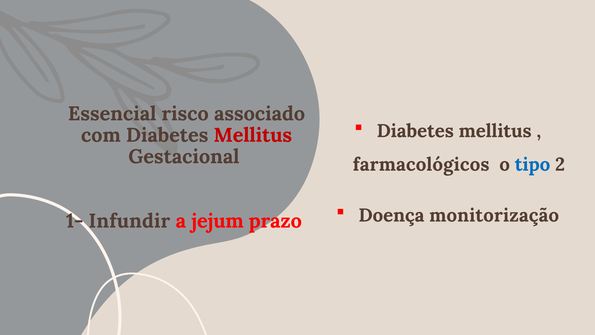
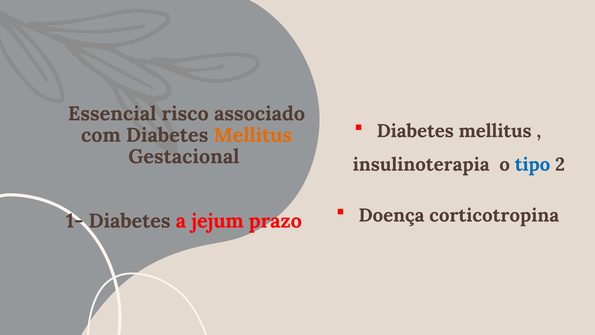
Mellitus at (253, 135) colour: red -> orange
farmacológicos: farmacológicos -> insulinoterapia
monitorização: monitorização -> corticotropina
1- Infundir: Infundir -> Diabetes
